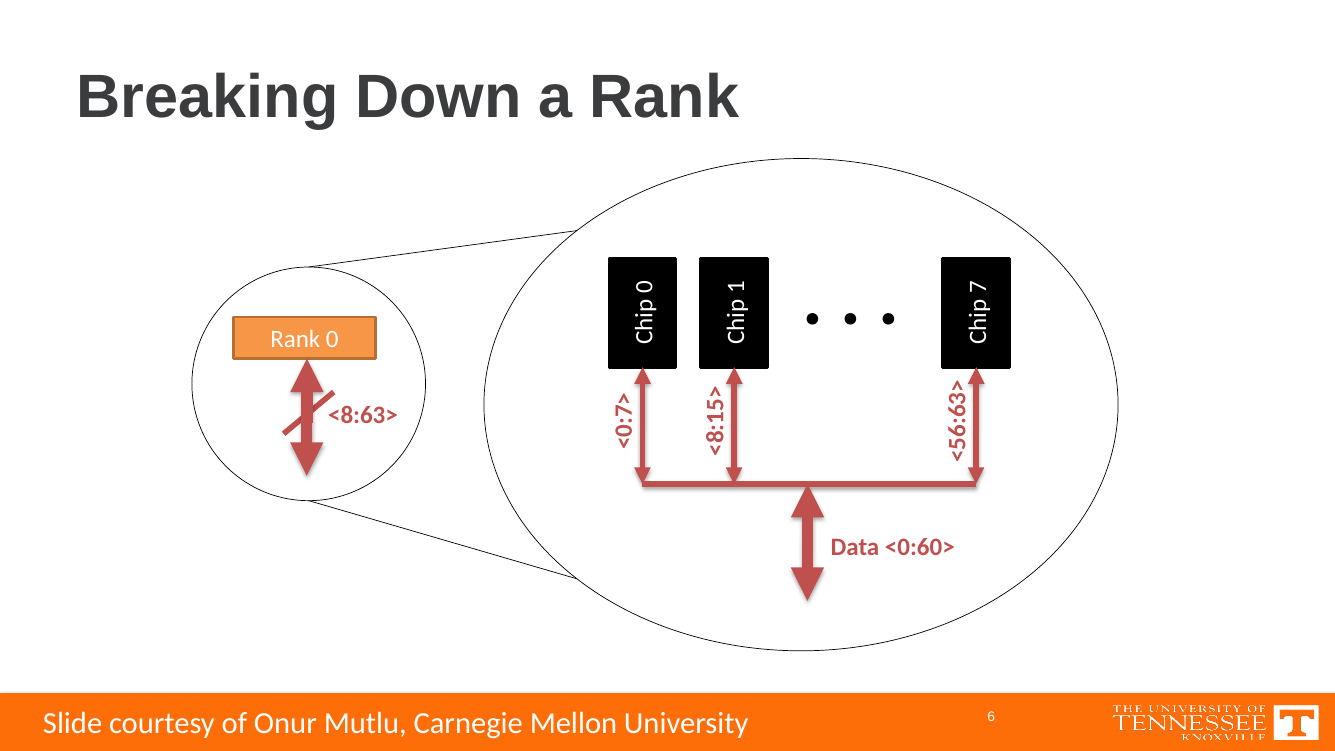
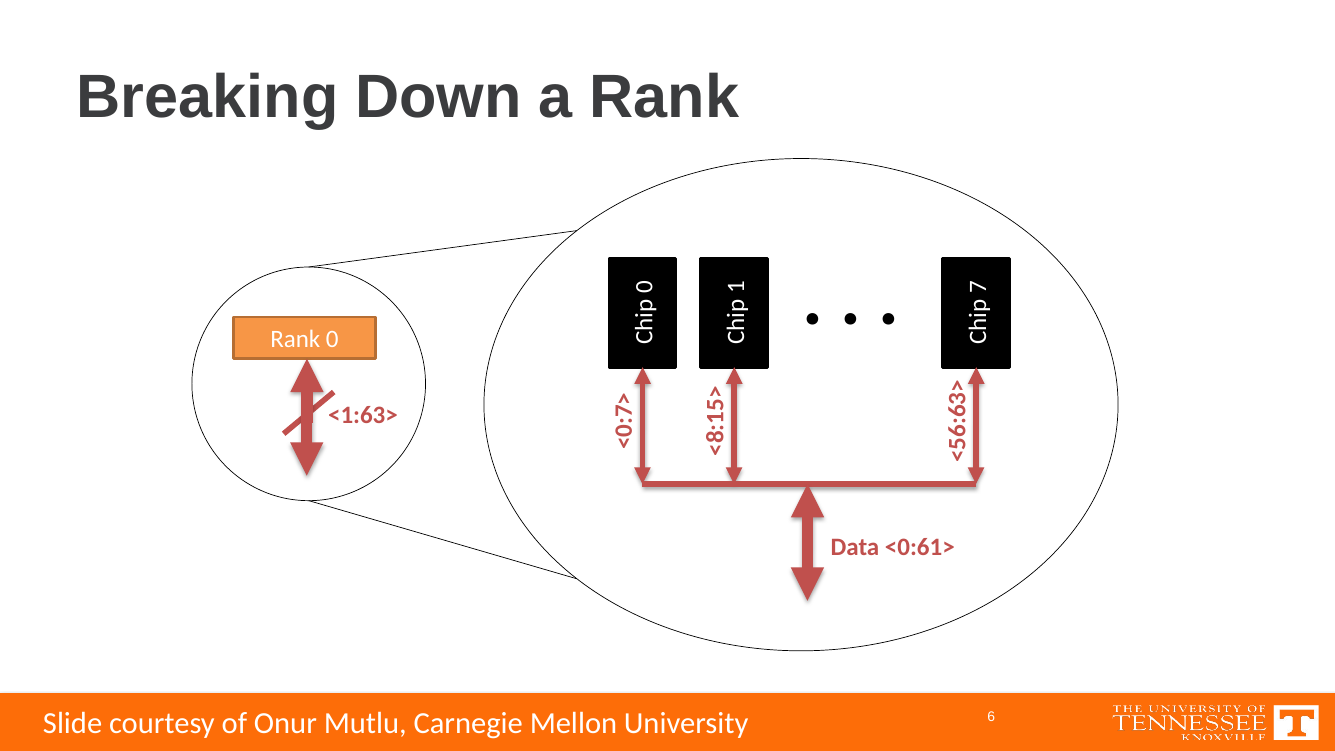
<8:63>: <8:63> -> <1:63>
<0:60>: <0:60> -> <0:61>
